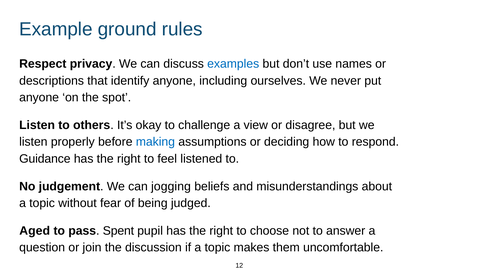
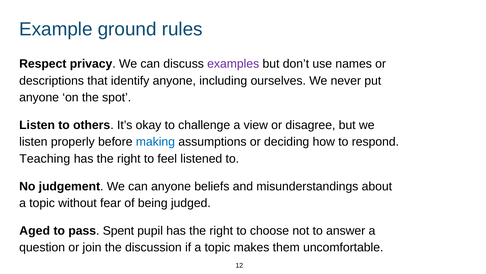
examples colour: blue -> purple
Guidance: Guidance -> Teaching
can jogging: jogging -> anyone
